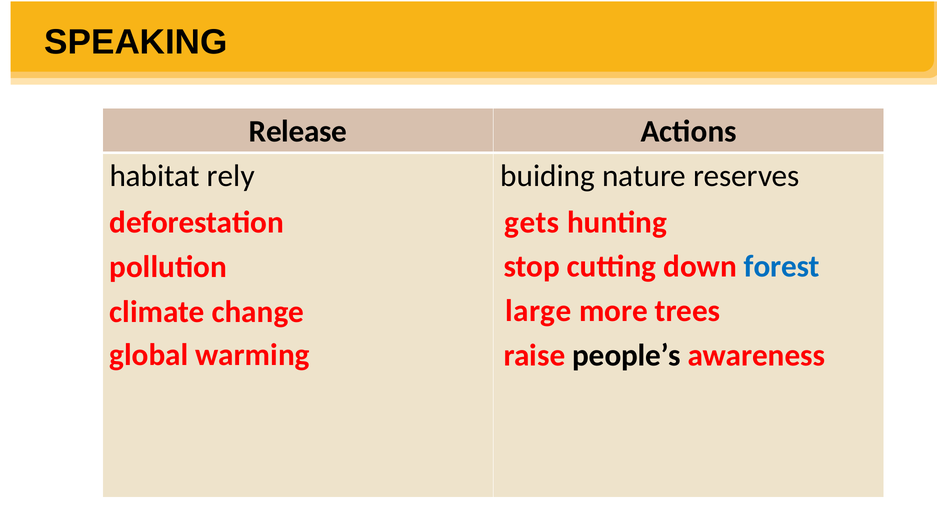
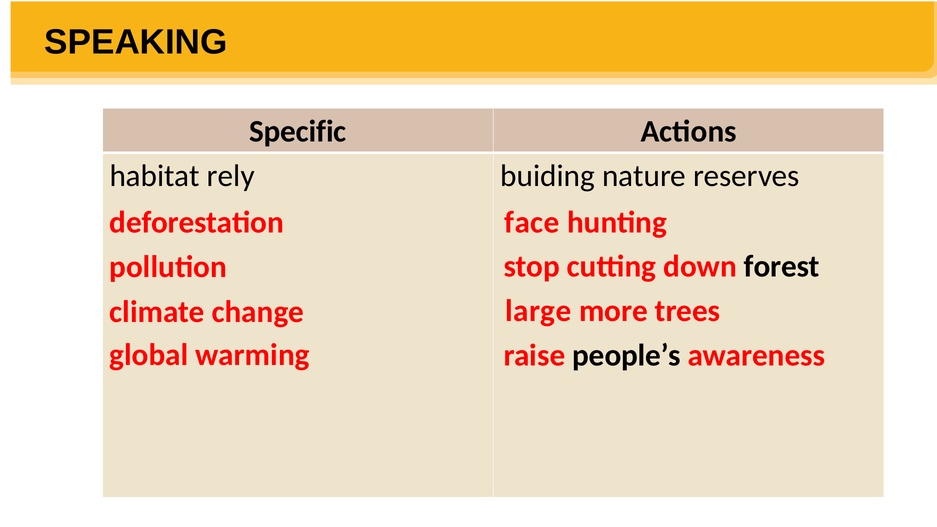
Release: Release -> Specific
gets: gets -> face
forest colour: blue -> black
